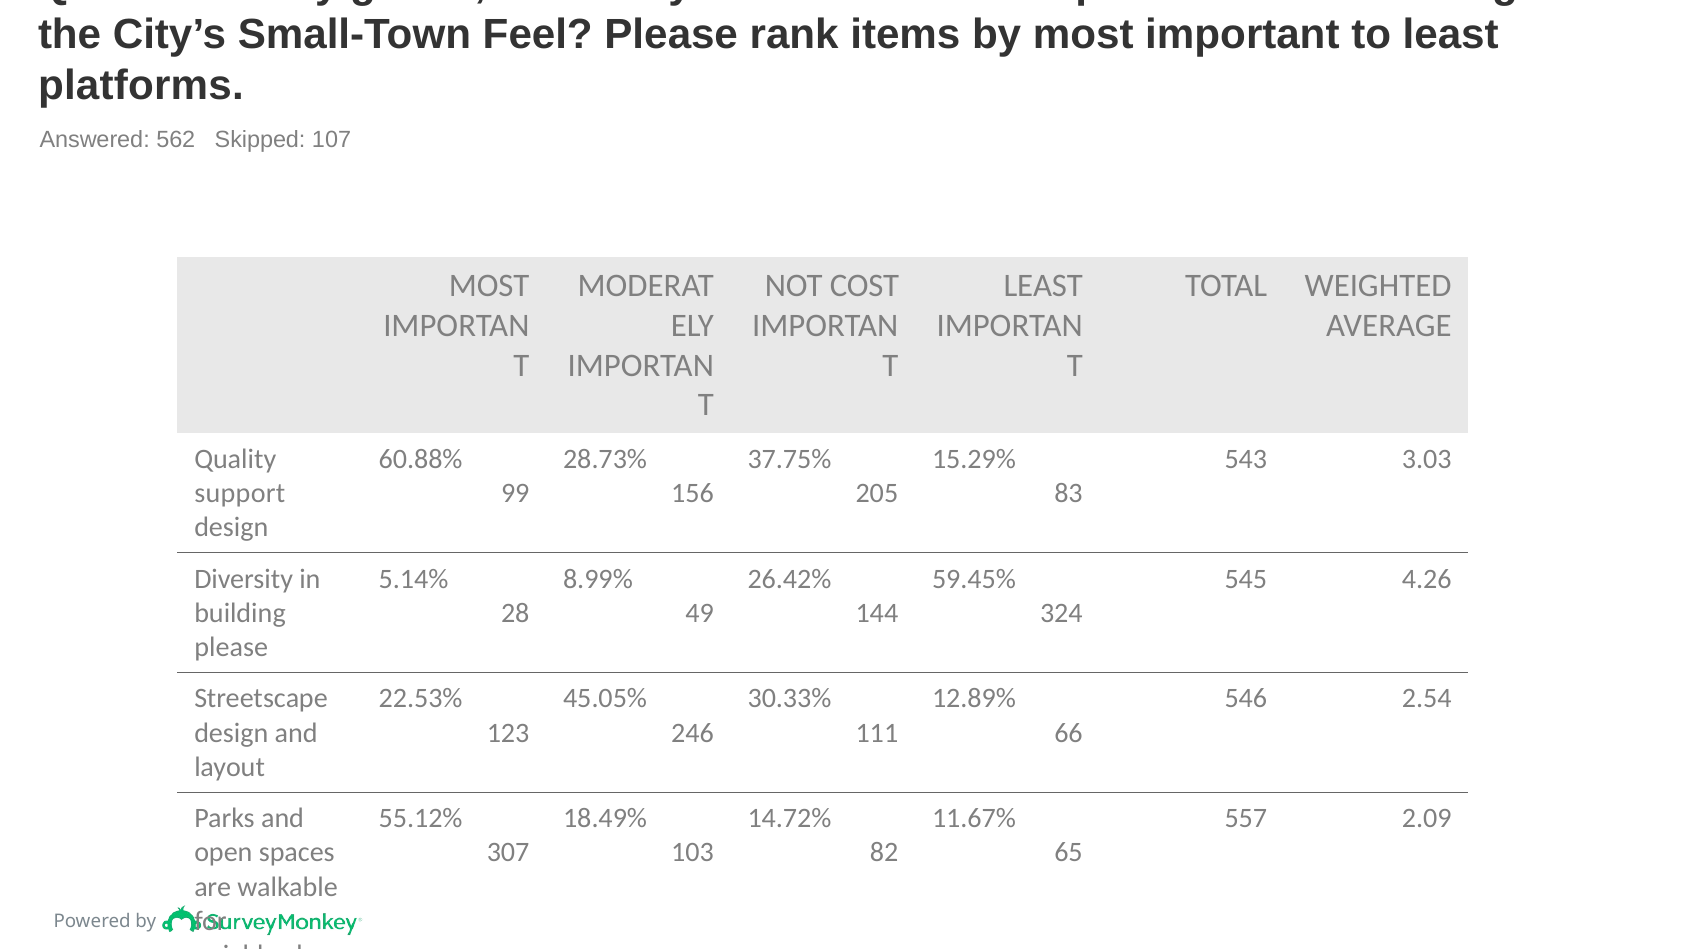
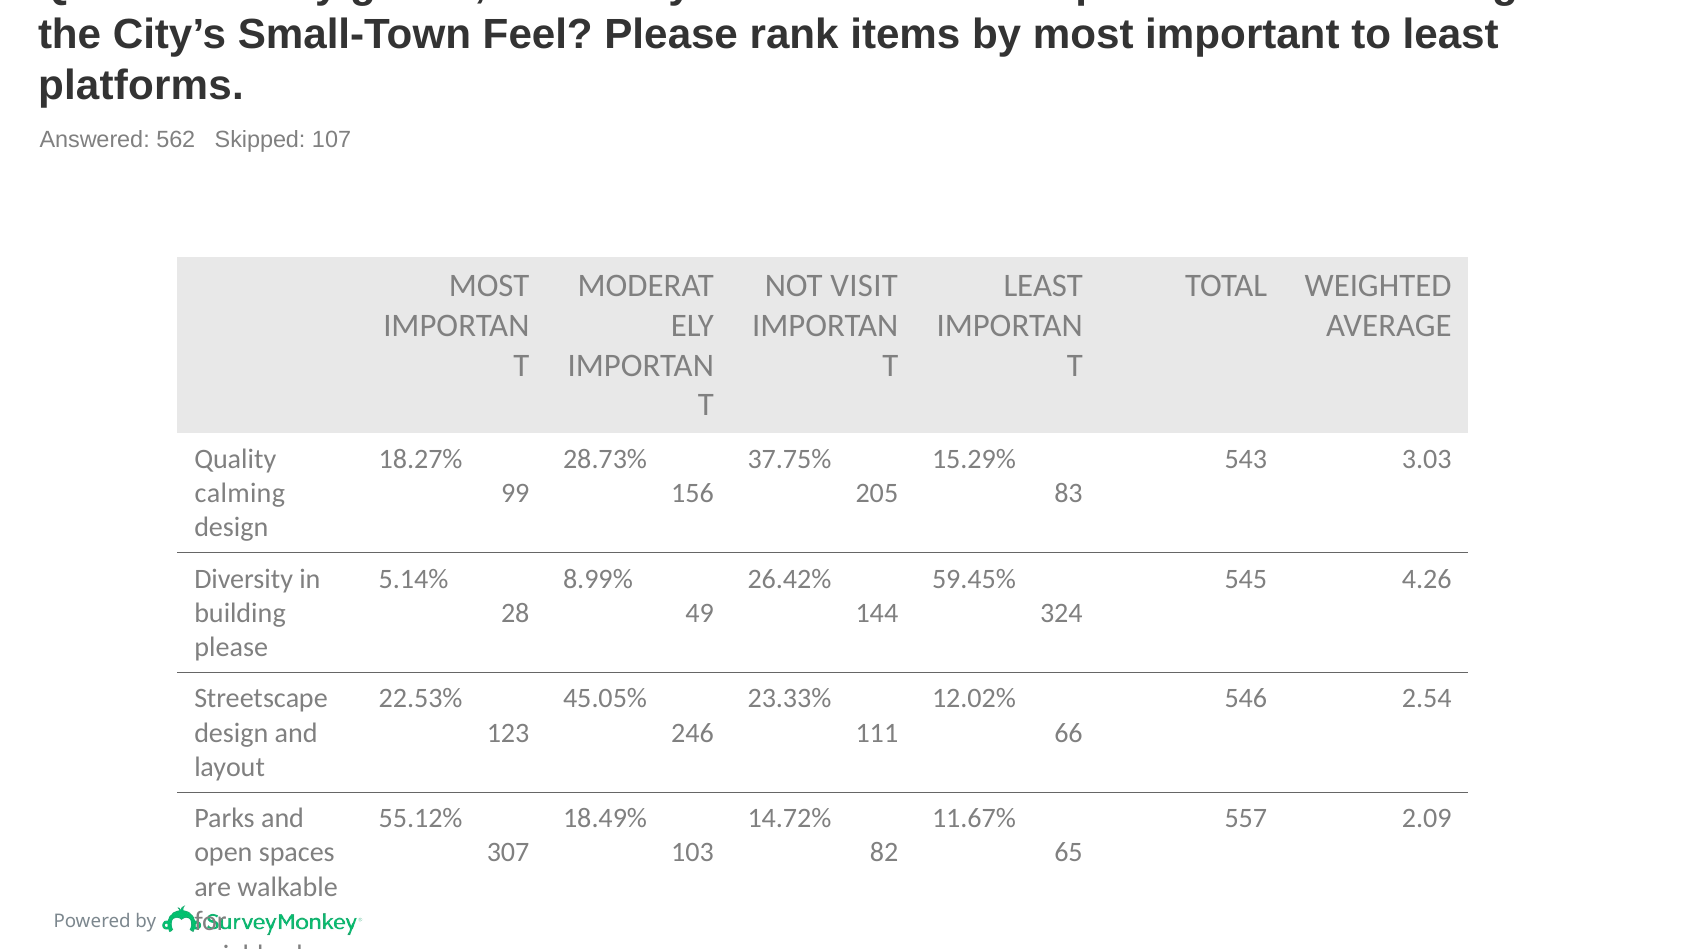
COST: COST -> VISIT
60.88%: 60.88% -> 18.27%
support: support -> calming
30.33%: 30.33% -> 23.33%
12.89%: 12.89% -> 12.02%
